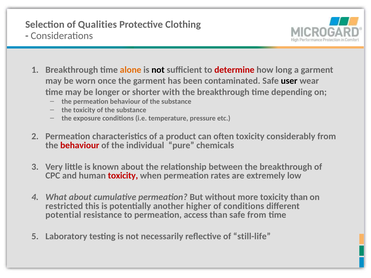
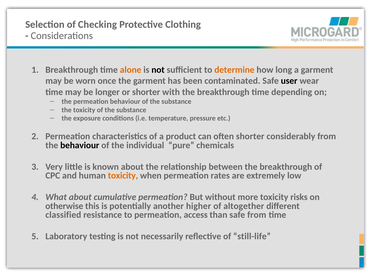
Qualities: Qualities -> Checking
determine colour: red -> orange
often toxicity: toxicity -> shorter
behaviour at (80, 145) colour: red -> black
toxicity at (123, 176) colour: red -> orange
toxicity than: than -> risks
restricted: restricted -> otherwise
of conditions: conditions -> altogether
potential: potential -> classified
